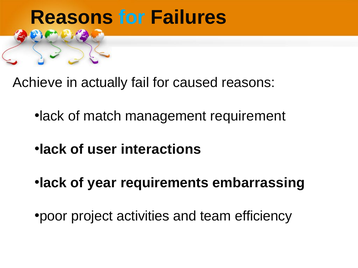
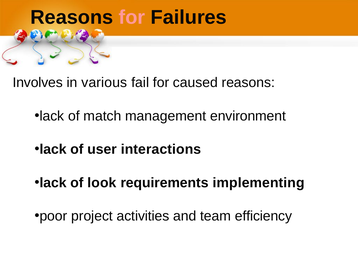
for at (132, 17) colour: light blue -> pink
Achieve: Achieve -> Involves
actually: actually -> various
requirement: requirement -> environment
year: year -> look
embarrassing: embarrassing -> implementing
